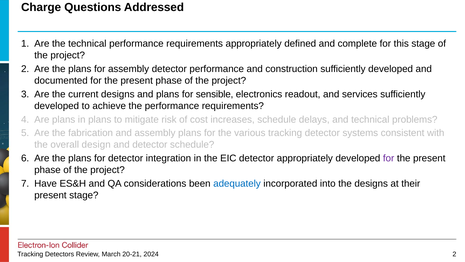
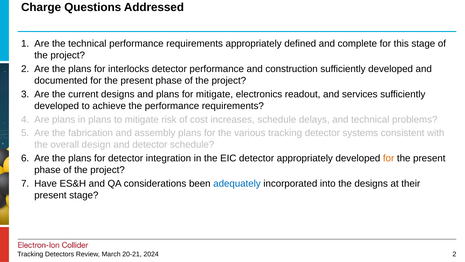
for assembly: assembly -> interlocks
for sensible: sensible -> mitigate
for at (389, 158) colour: purple -> orange
